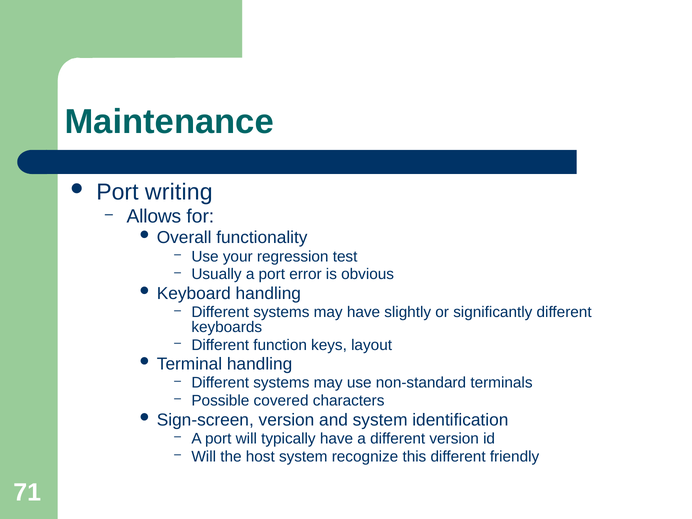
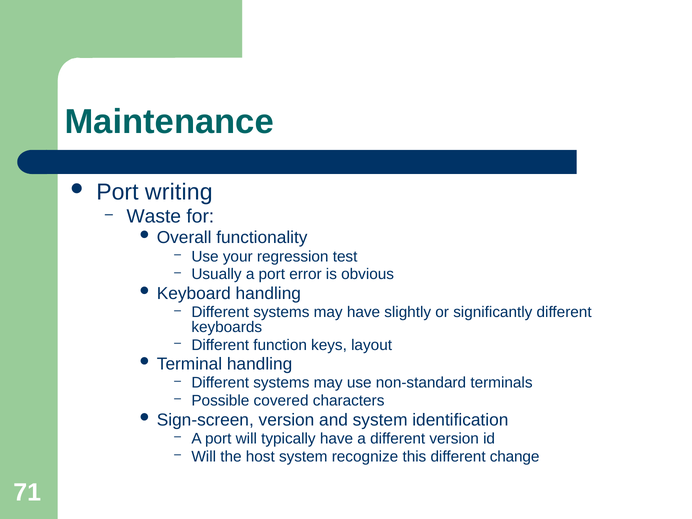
Allows: Allows -> Waste
friendly: friendly -> change
